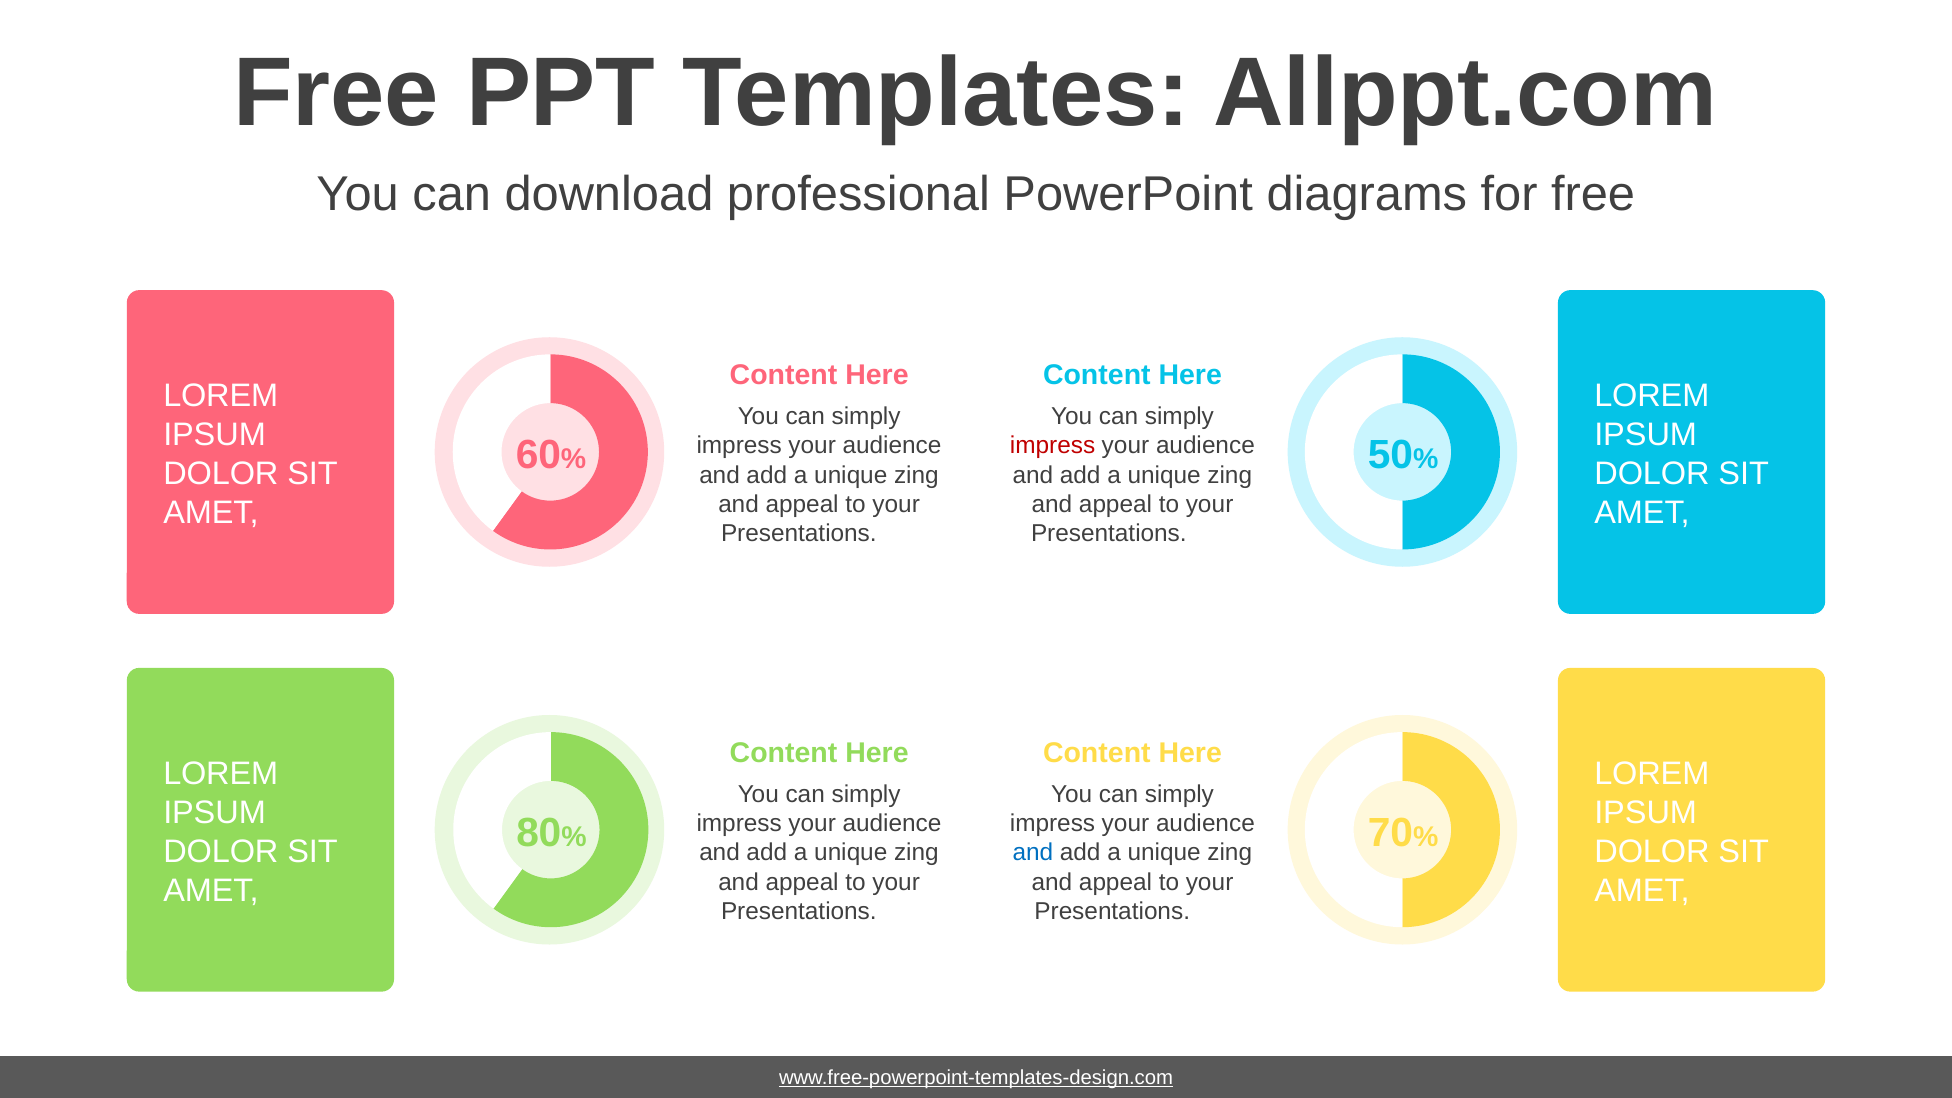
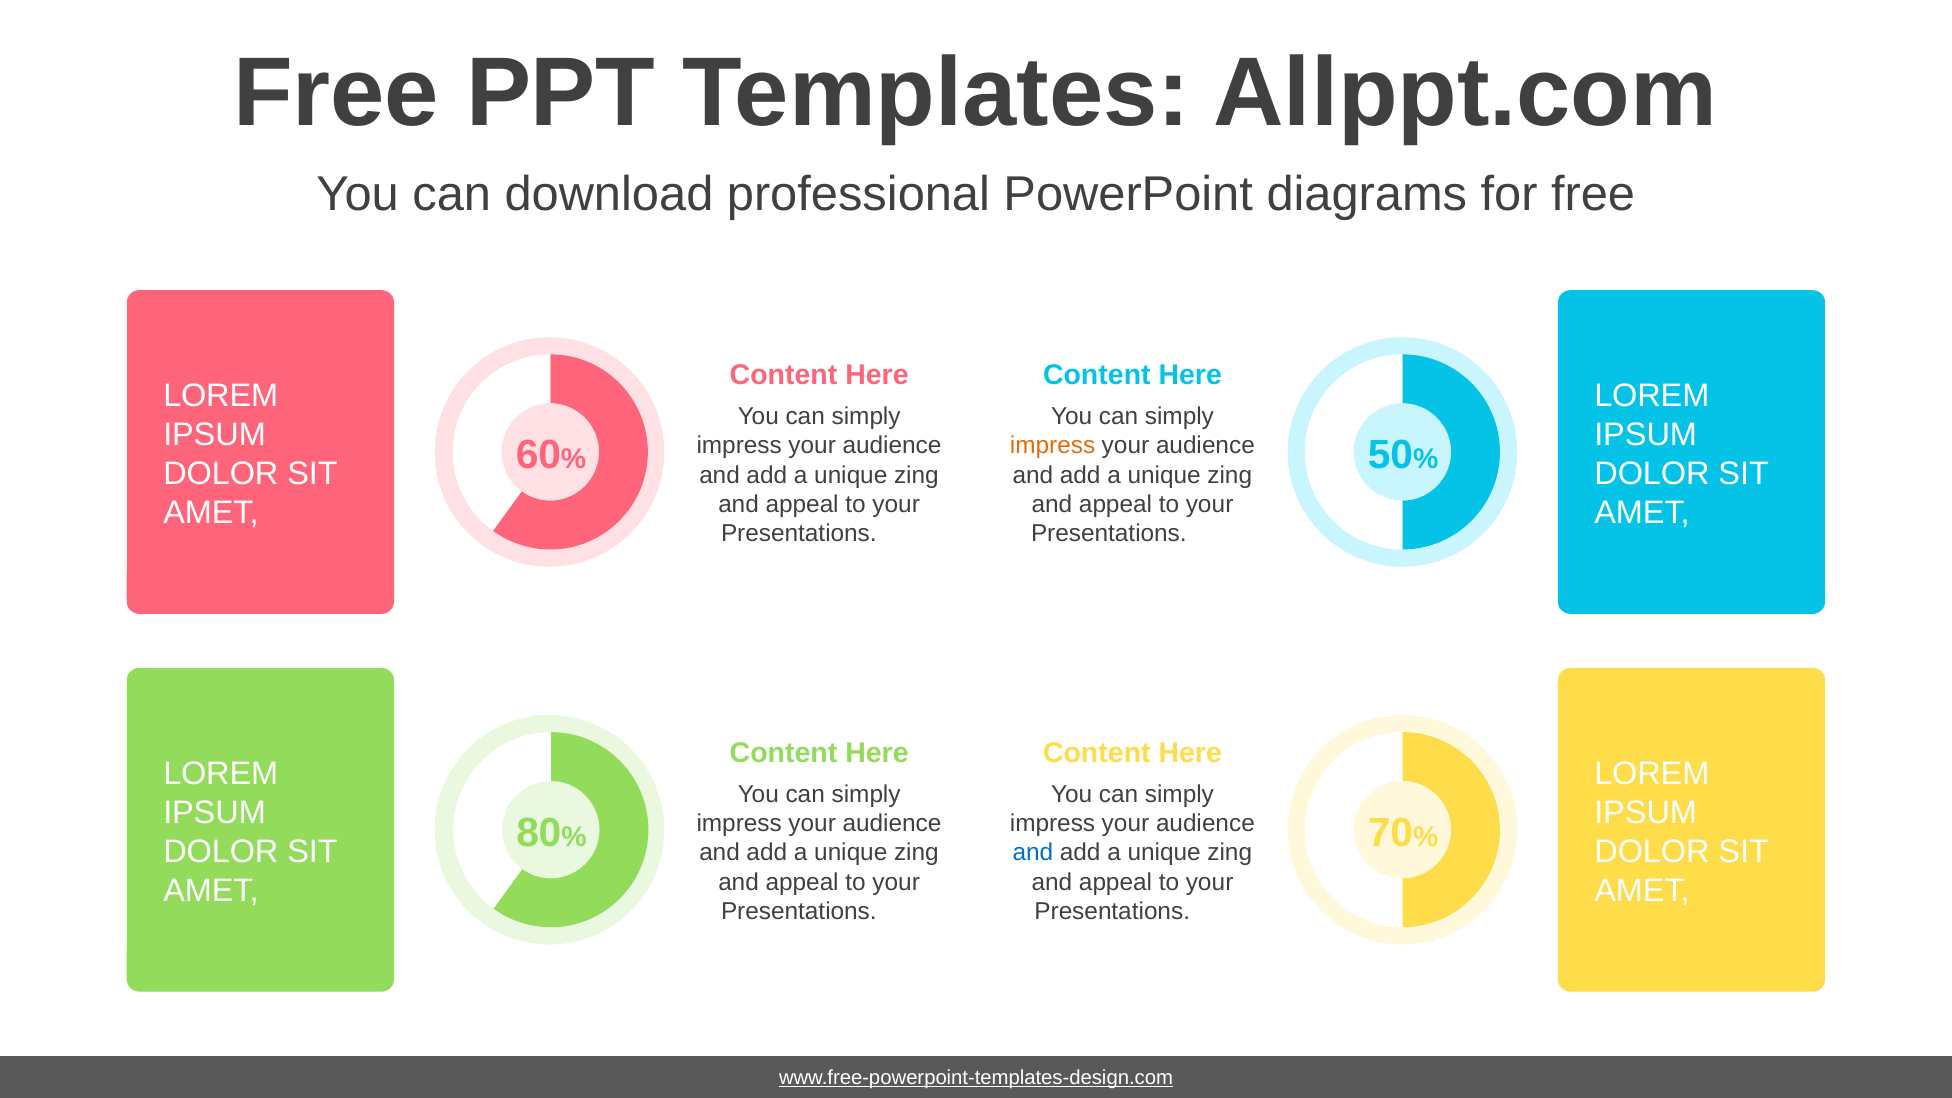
impress at (1053, 446) colour: red -> orange
